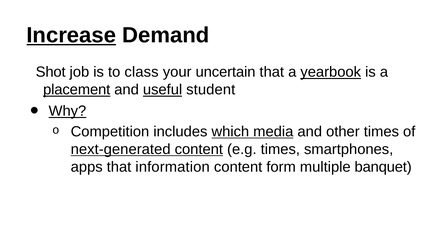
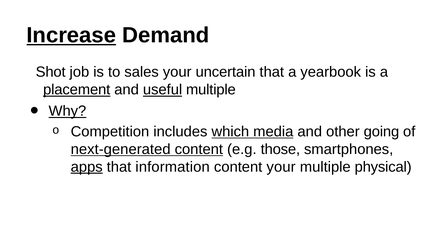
class: class -> sales
yearbook underline: present -> none
useful student: student -> multiple
other times: times -> going
e.g times: times -> those
apps underline: none -> present
content form: form -> your
banquet: banquet -> physical
